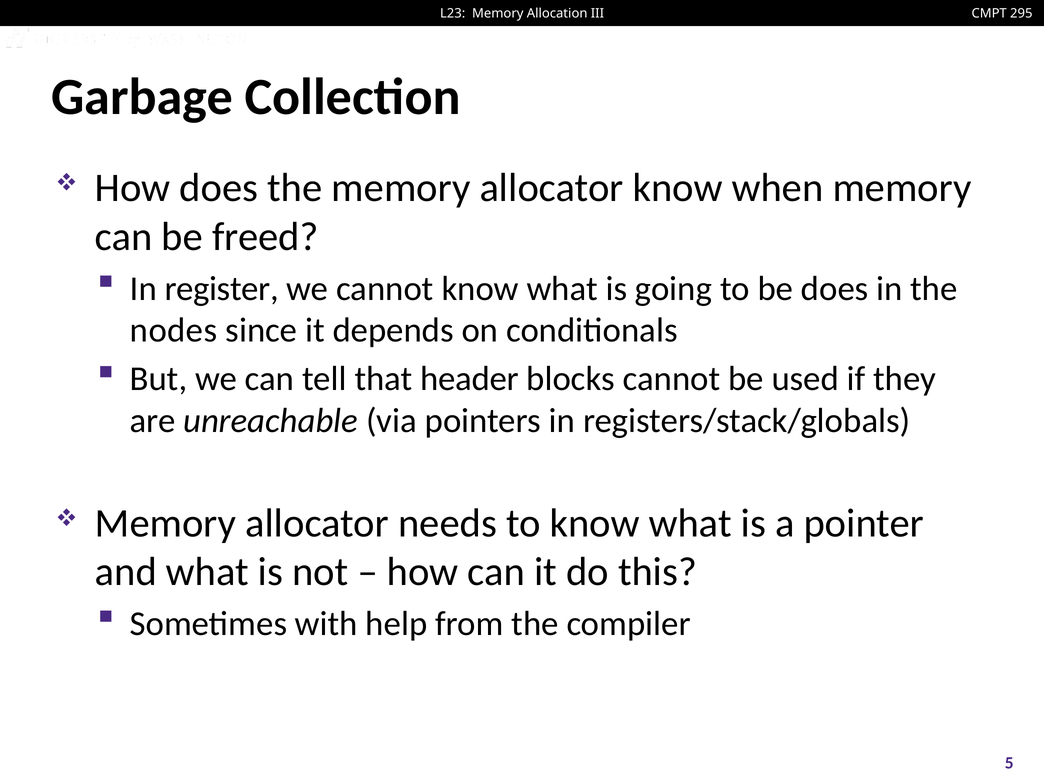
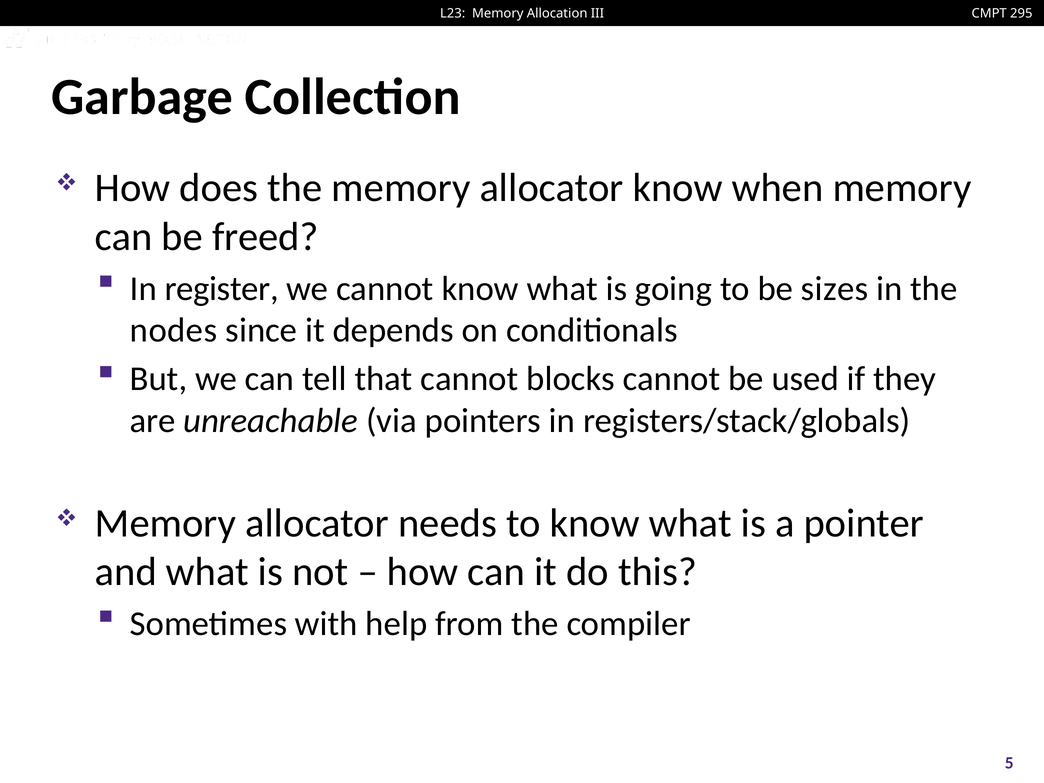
be does: does -> sizes
that header: header -> cannot
